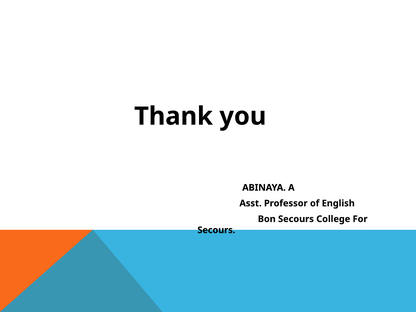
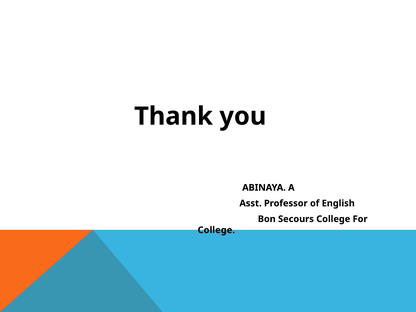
Secours at (216, 230): Secours -> College
